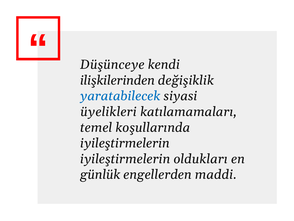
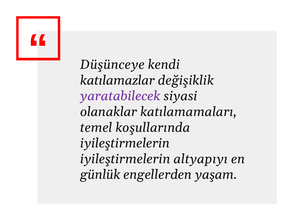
ilişkilerinden: ilişkilerinden -> katılamazlar
yaratabilecek colour: blue -> purple
üyelikleri: üyelikleri -> olanaklar
oldukları: oldukları -> altyapıyı
maddi: maddi -> yaşam
